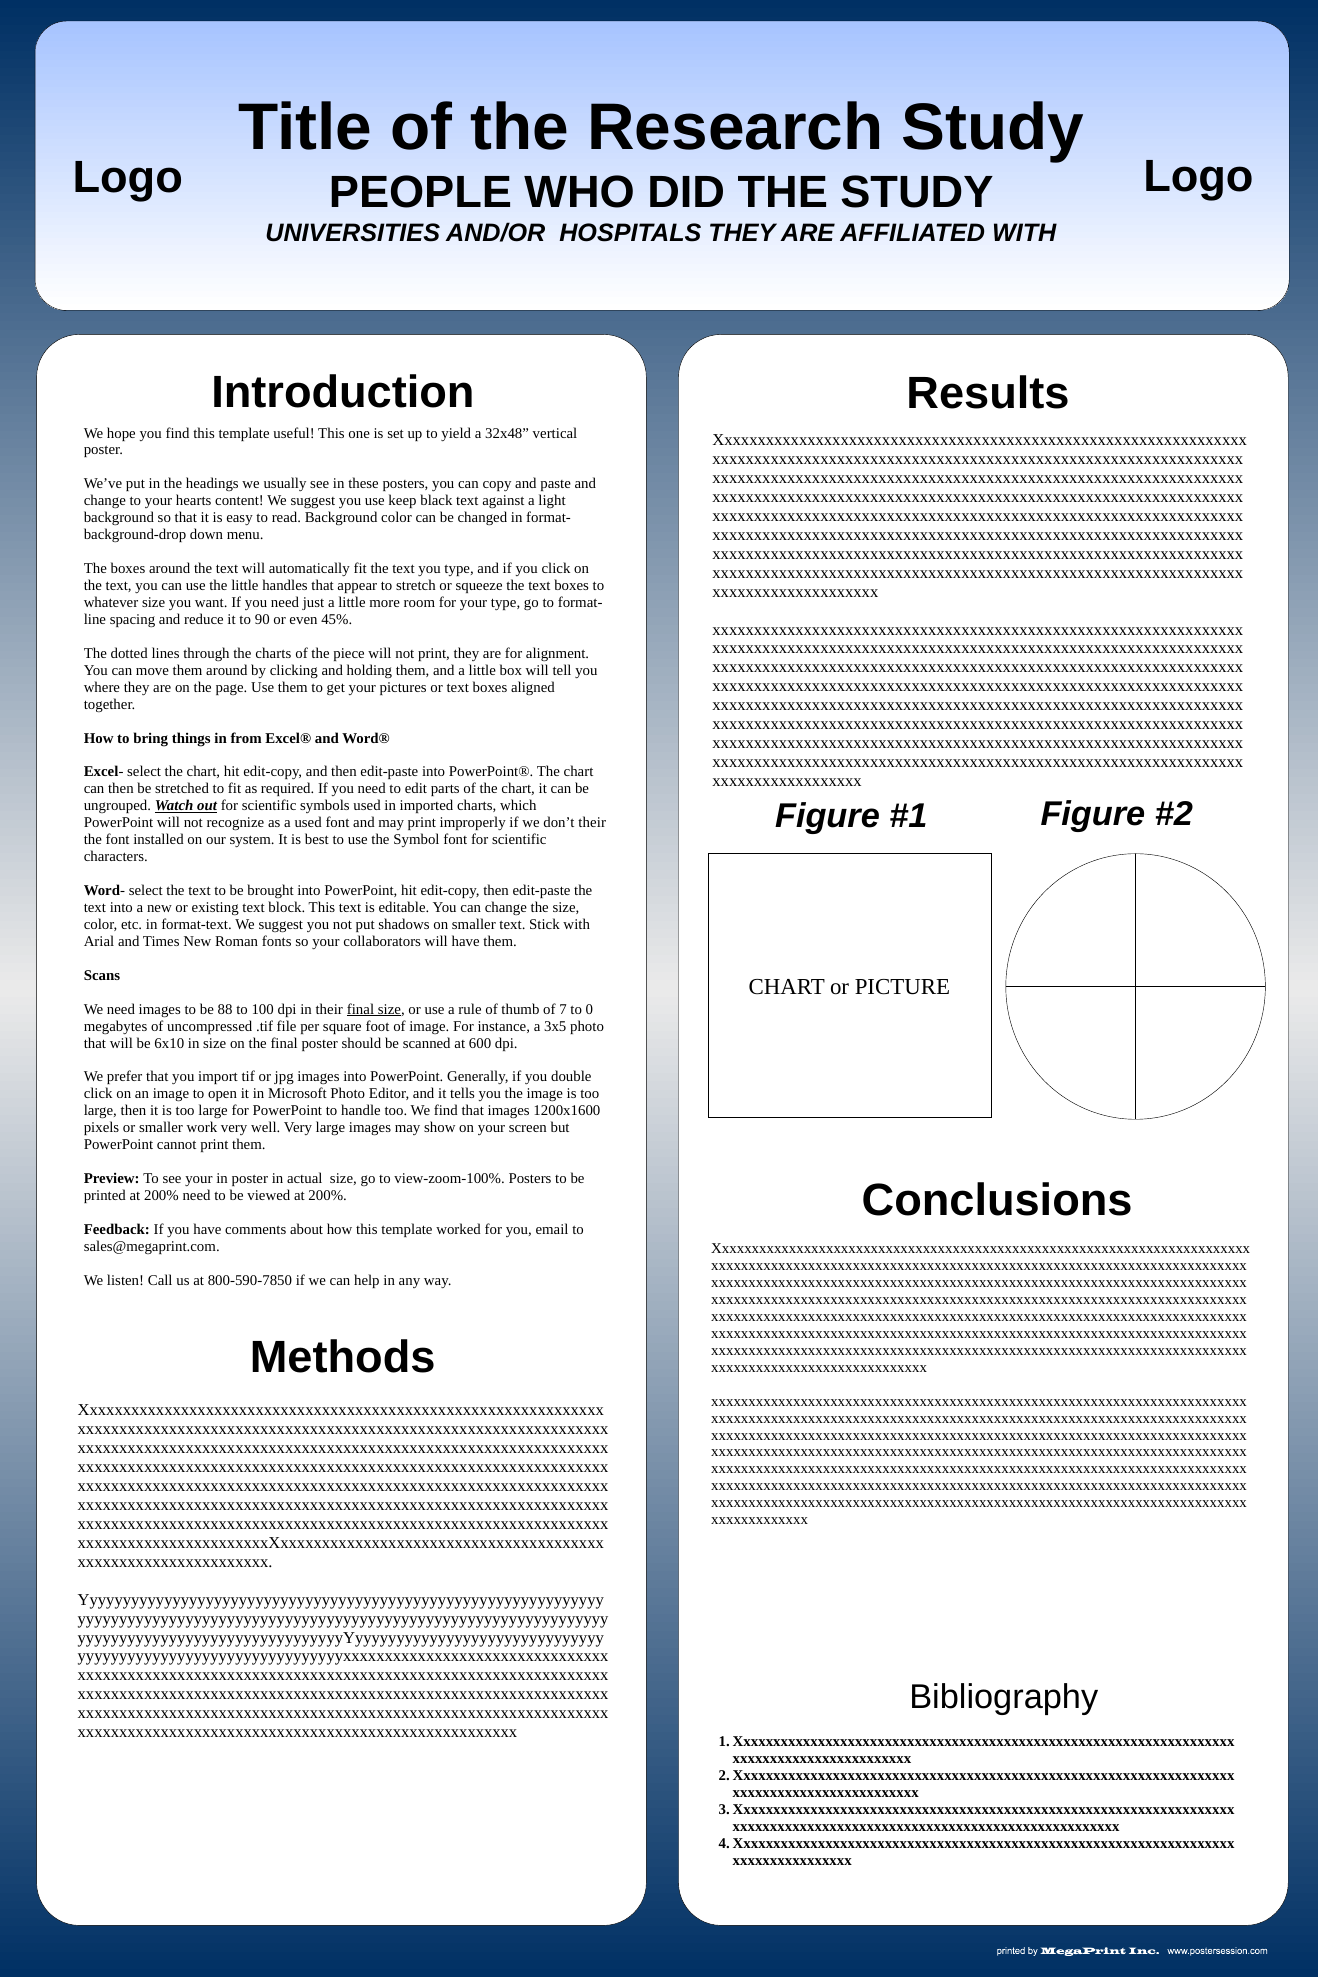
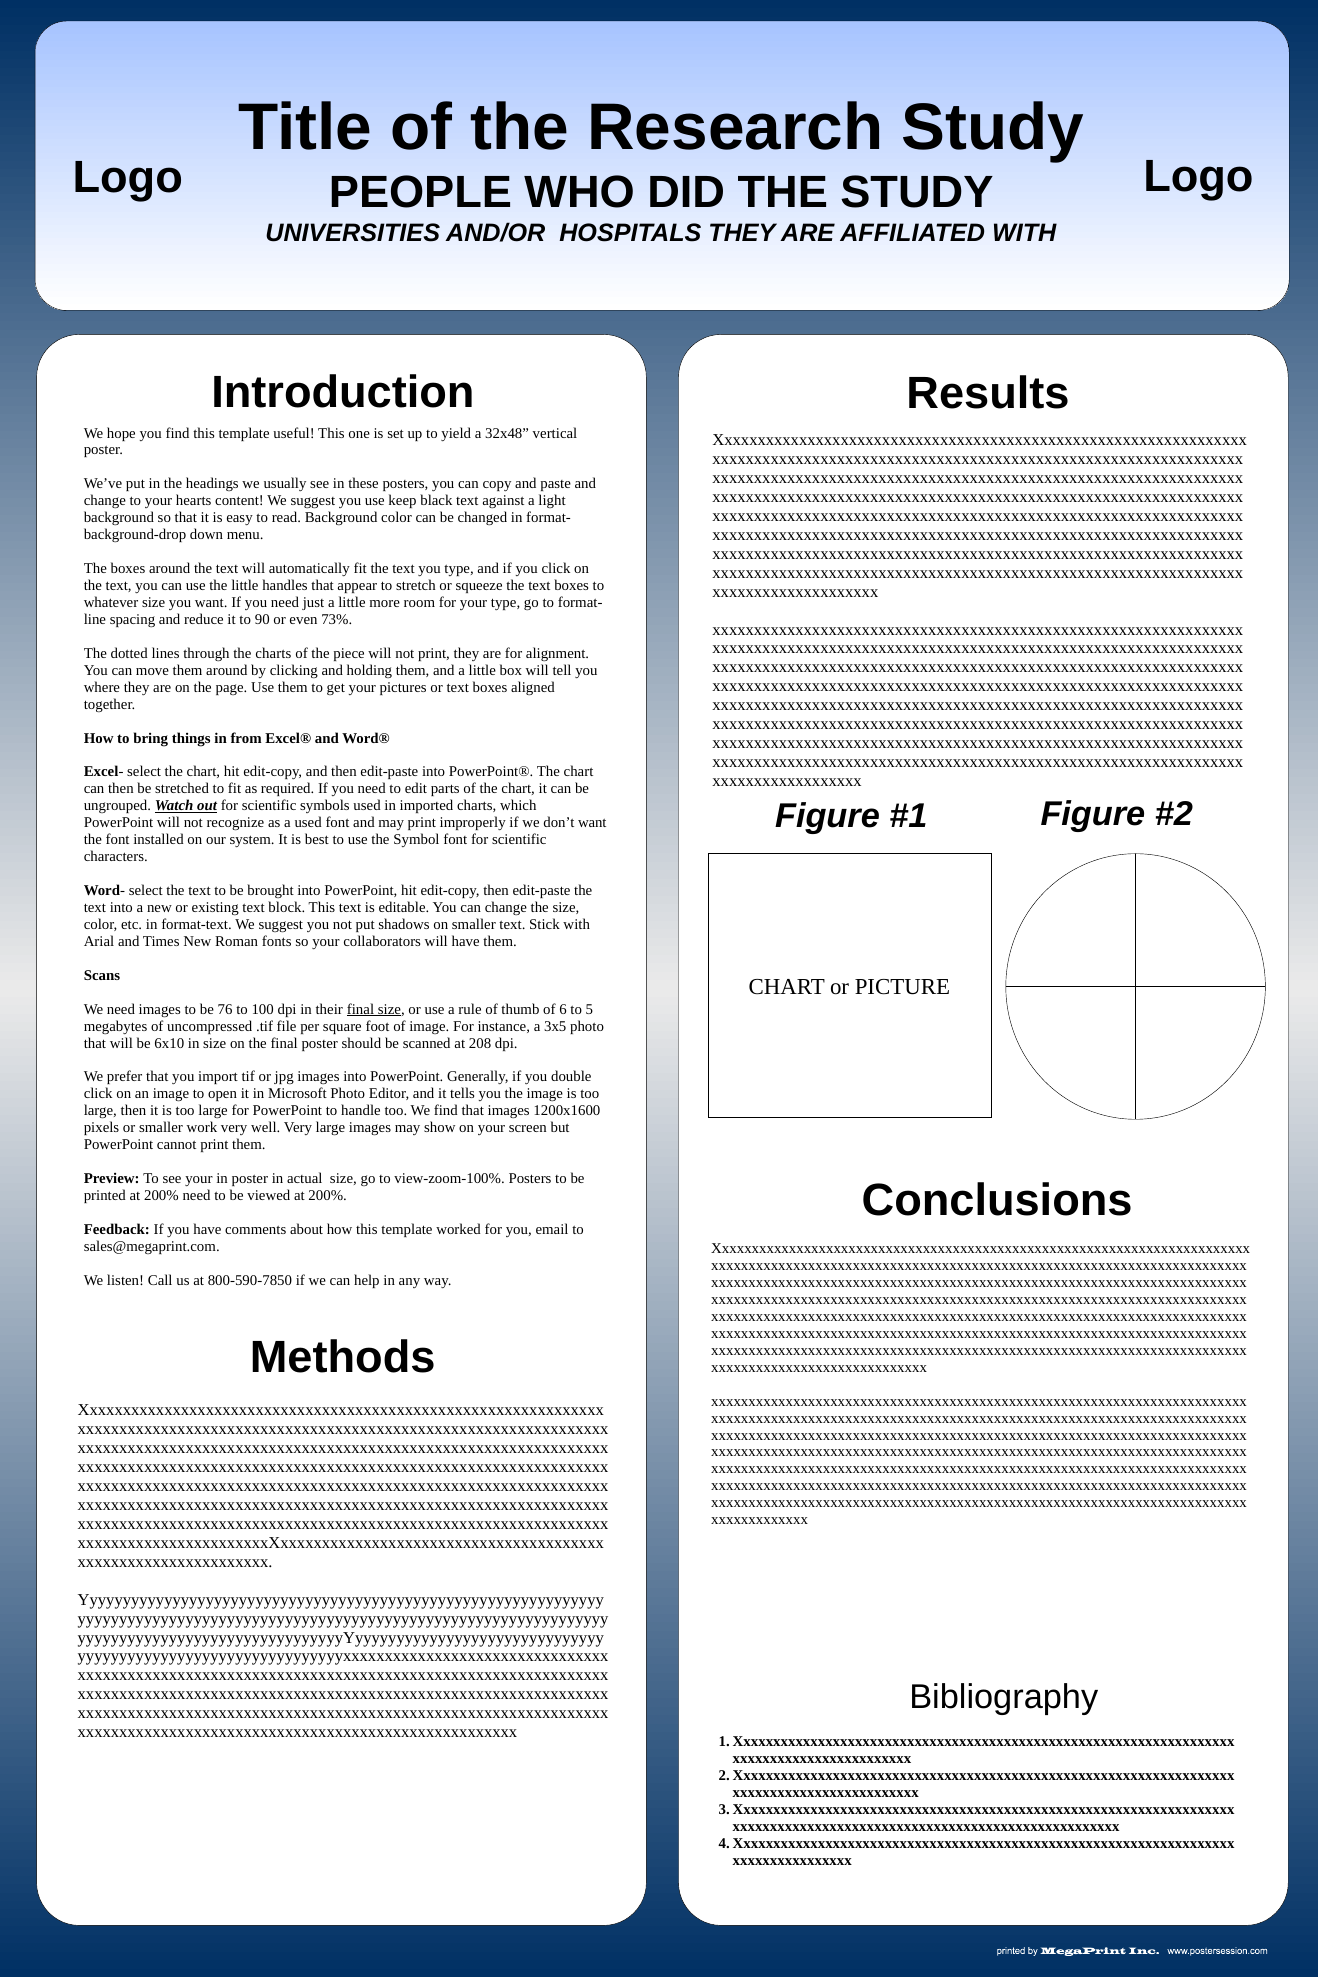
45%: 45% -> 73%
don’t their: their -> want
88: 88 -> 76
7: 7 -> 6
0: 0 -> 5
600: 600 -> 208
